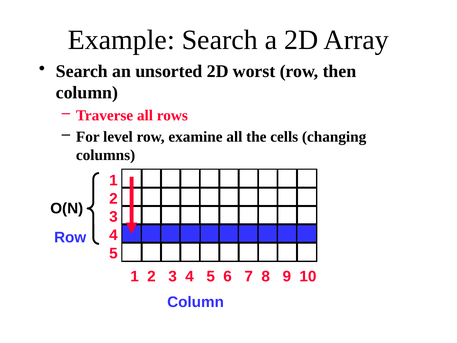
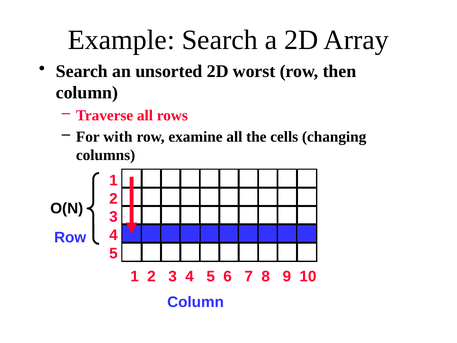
level: level -> with
